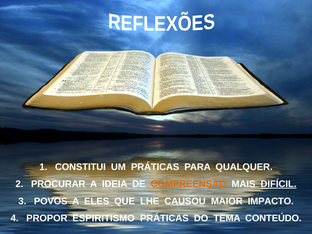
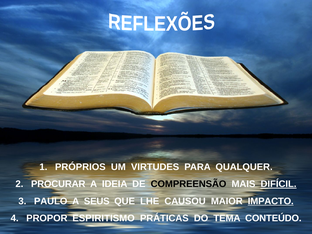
CONSTITUI: CONSTITUI -> PRÓPRIOS
UM PRÁTICAS: PRÁTICAS -> VIRTUDES
COMPREENSÃO colour: orange -> black
POVOS: POVOS -> PAULO
ELES: ELES -> SEUS
IMPACTO underline: none -> present
